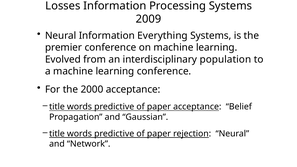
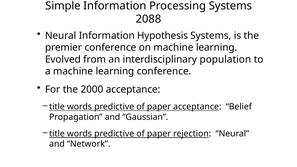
Losses: Losses -> Simple
2009: 2009 -> 2088
Everything: Everything -> Hypothesis
